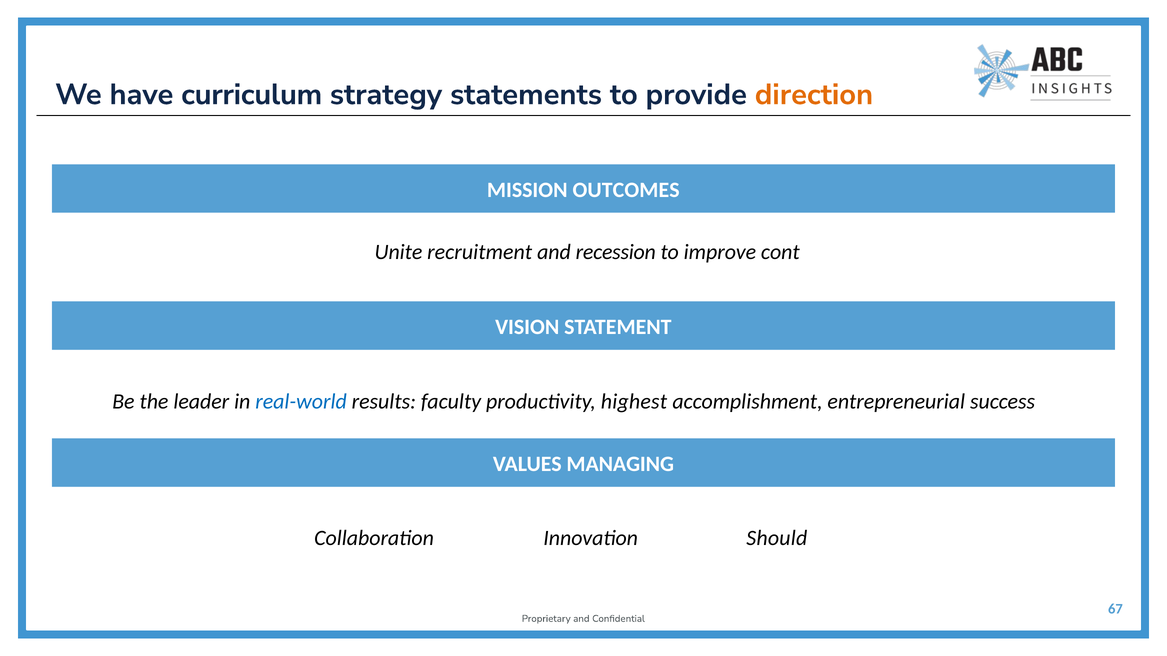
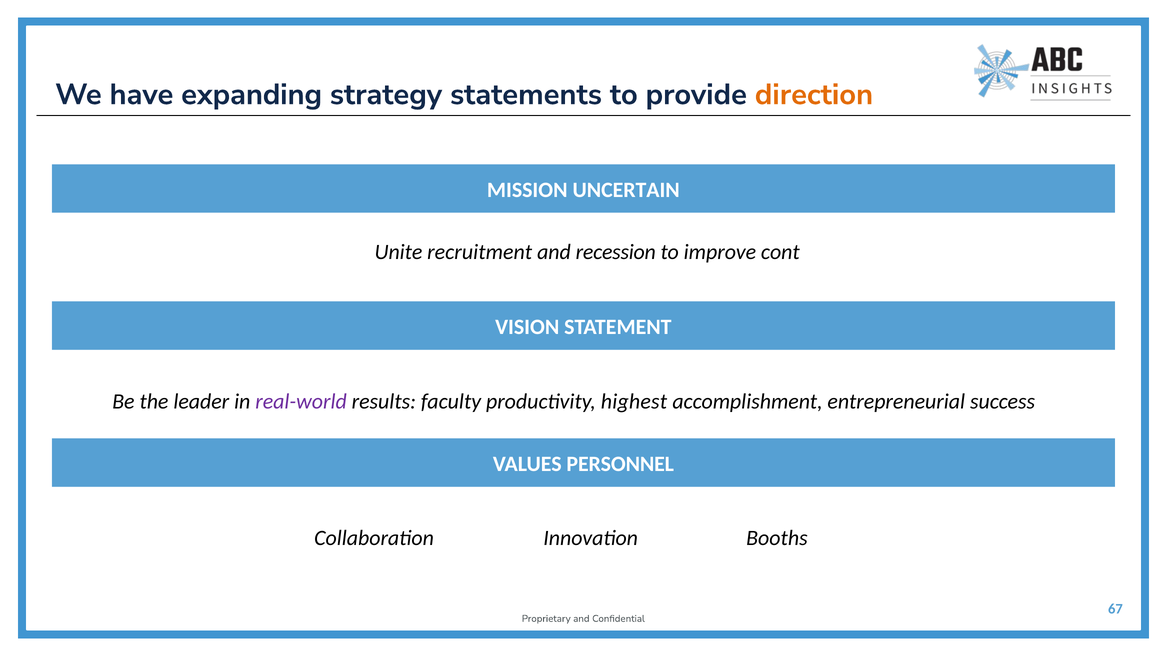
curriculum: curriculum -> expanding
OUTCOMES: OUTCOMES -> UNCERTAIN
real-world colour: blue -> purple
MANAGING: MANAGING -> PERSONNEL
Should: Should -> Booths
